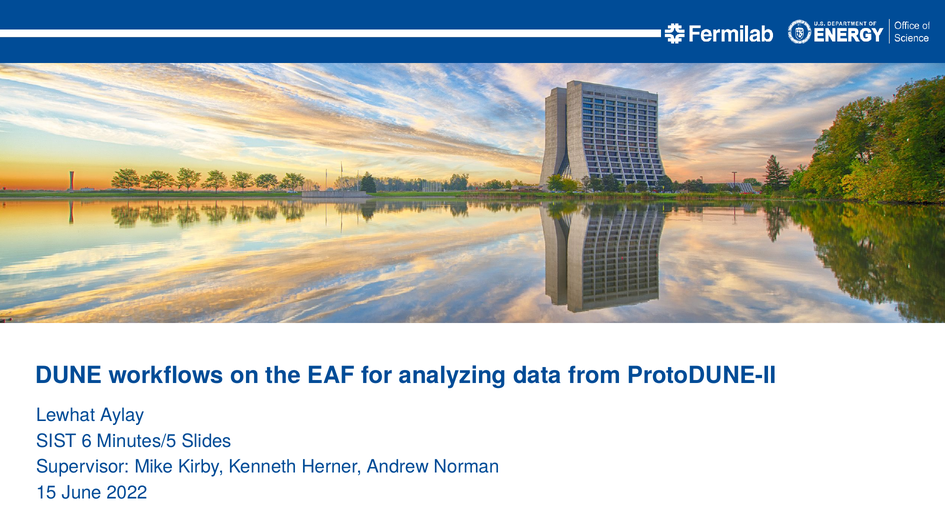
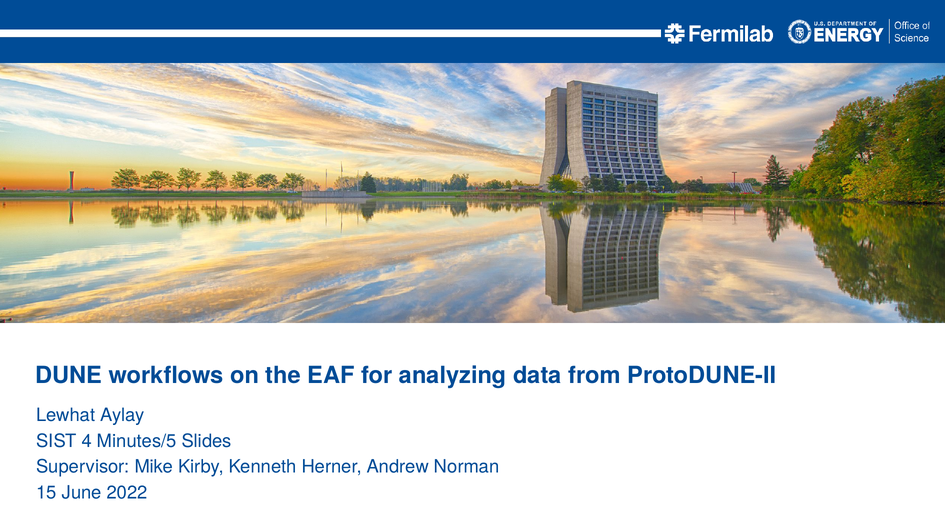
6: 6 -> 4
